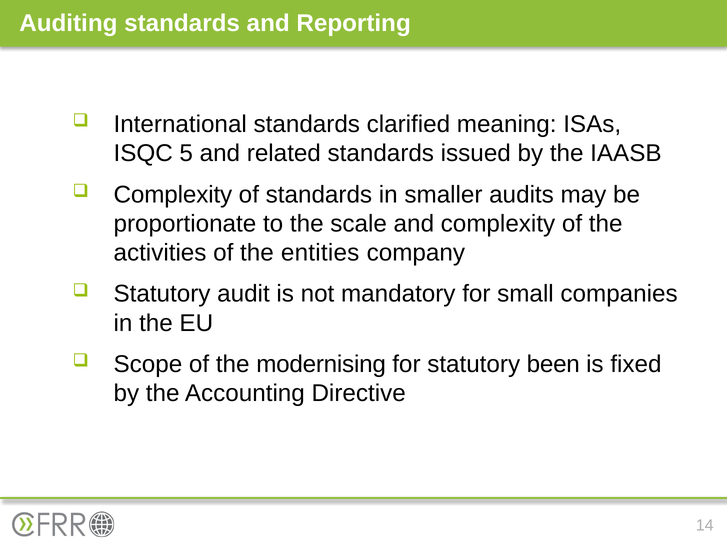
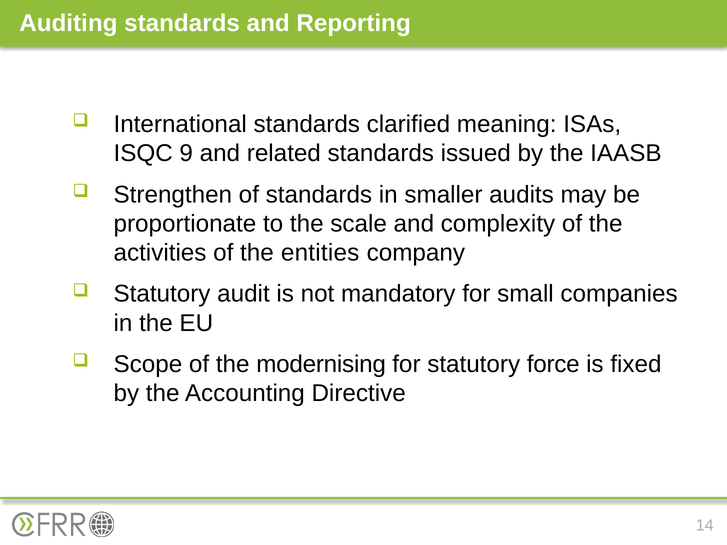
5: 5 -> 9
Complexity at (173, 195): Complexity -> Strengthen
been: been -> force
